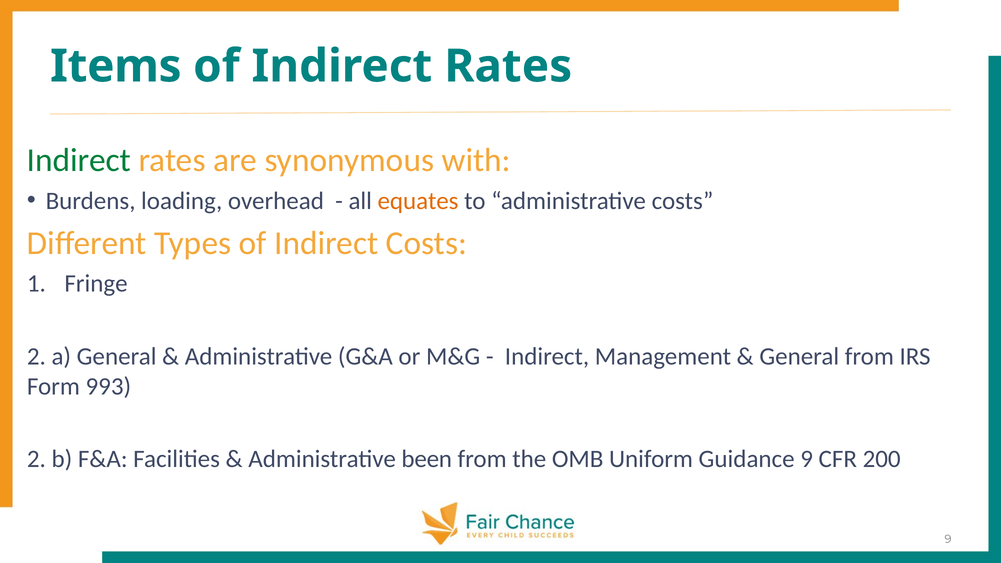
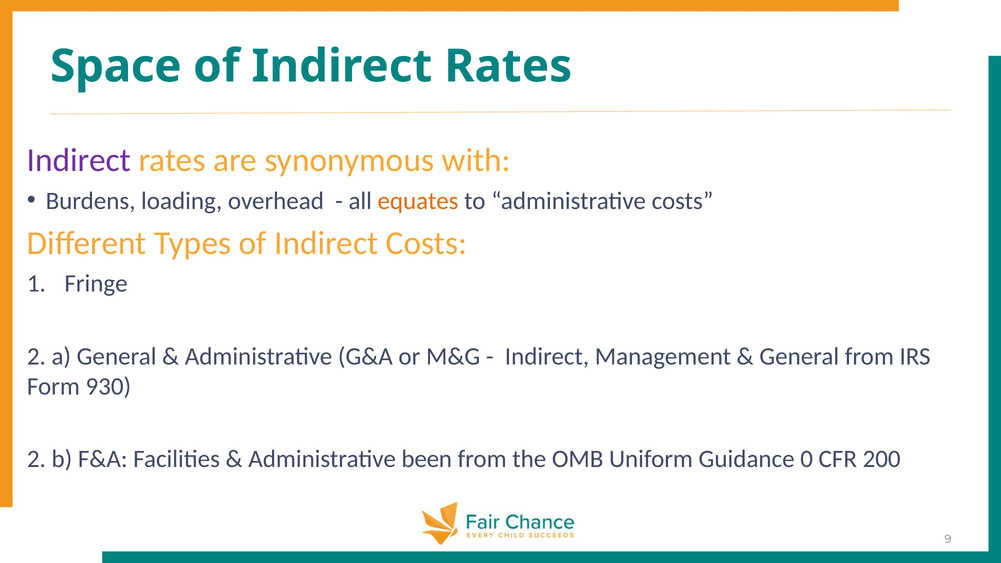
Items: Items -> Space
Indirect at (79, 160) colour: green -> purple
993: 993 -> 930
Guidance 9: 9 -> 0
